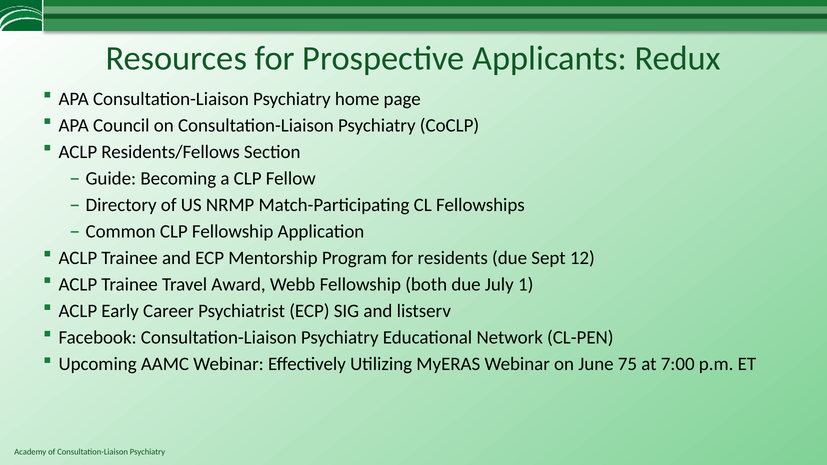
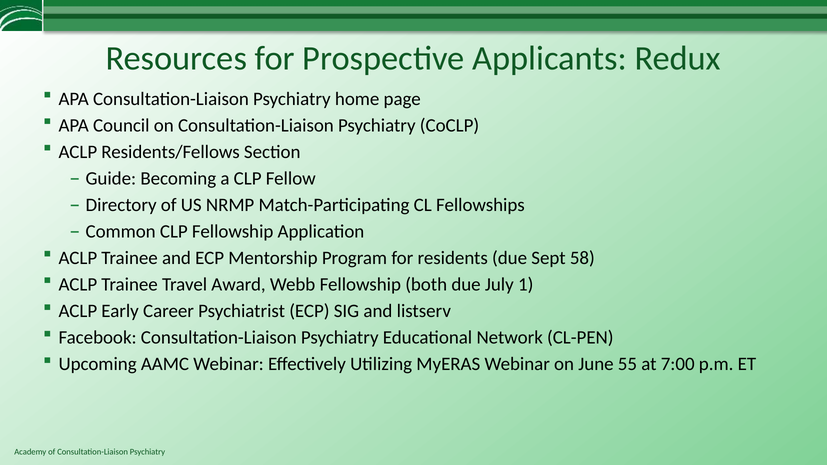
12: 12 -> 58
75: 75 -> 55
